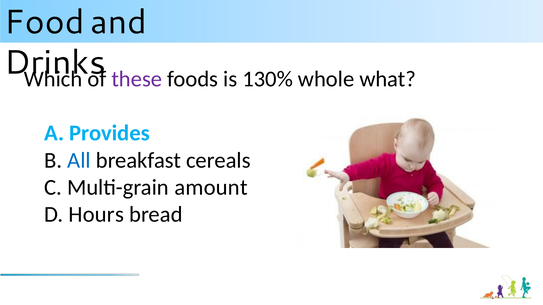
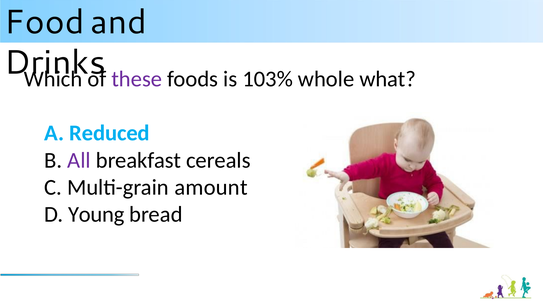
130%: 130% -> 103%
Provides: Provides -> Reduced
All colour: blue -> purple
Hours: Hours -> Young
